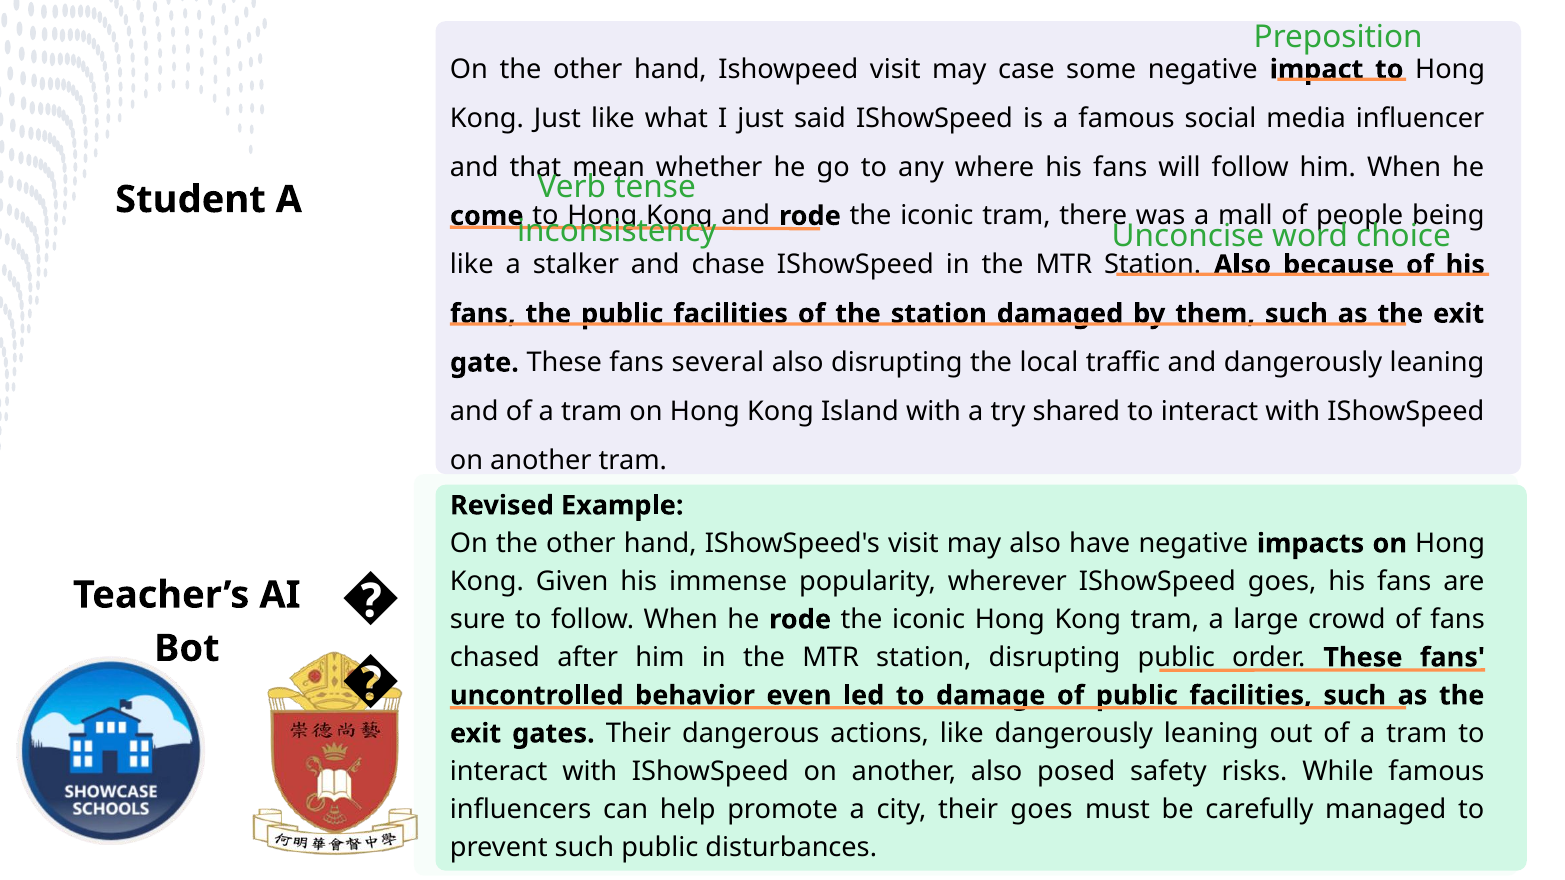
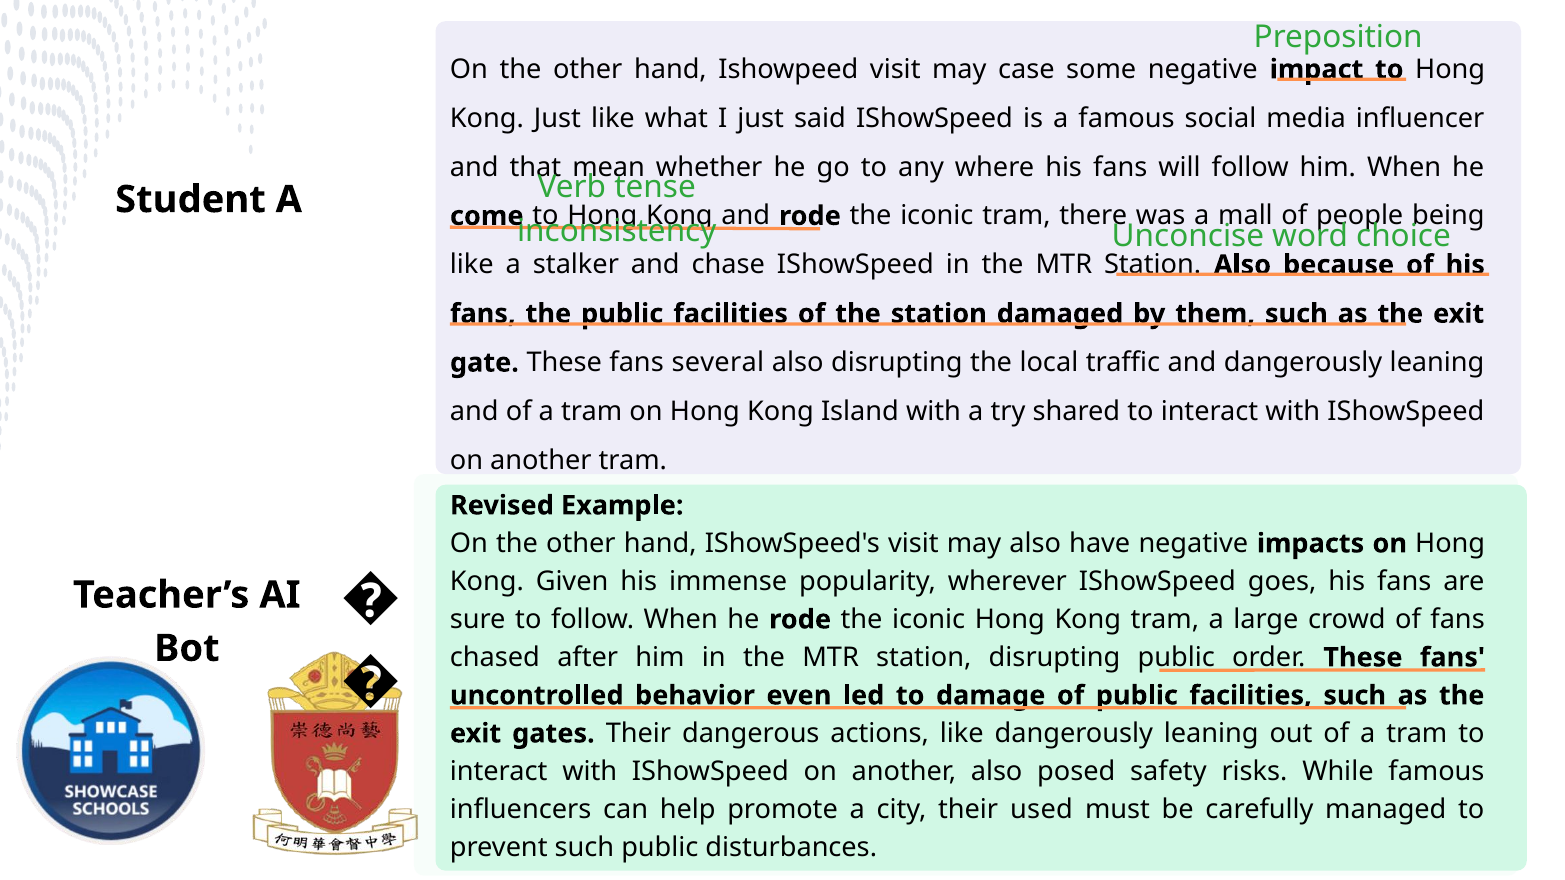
their goes: goes -> used
